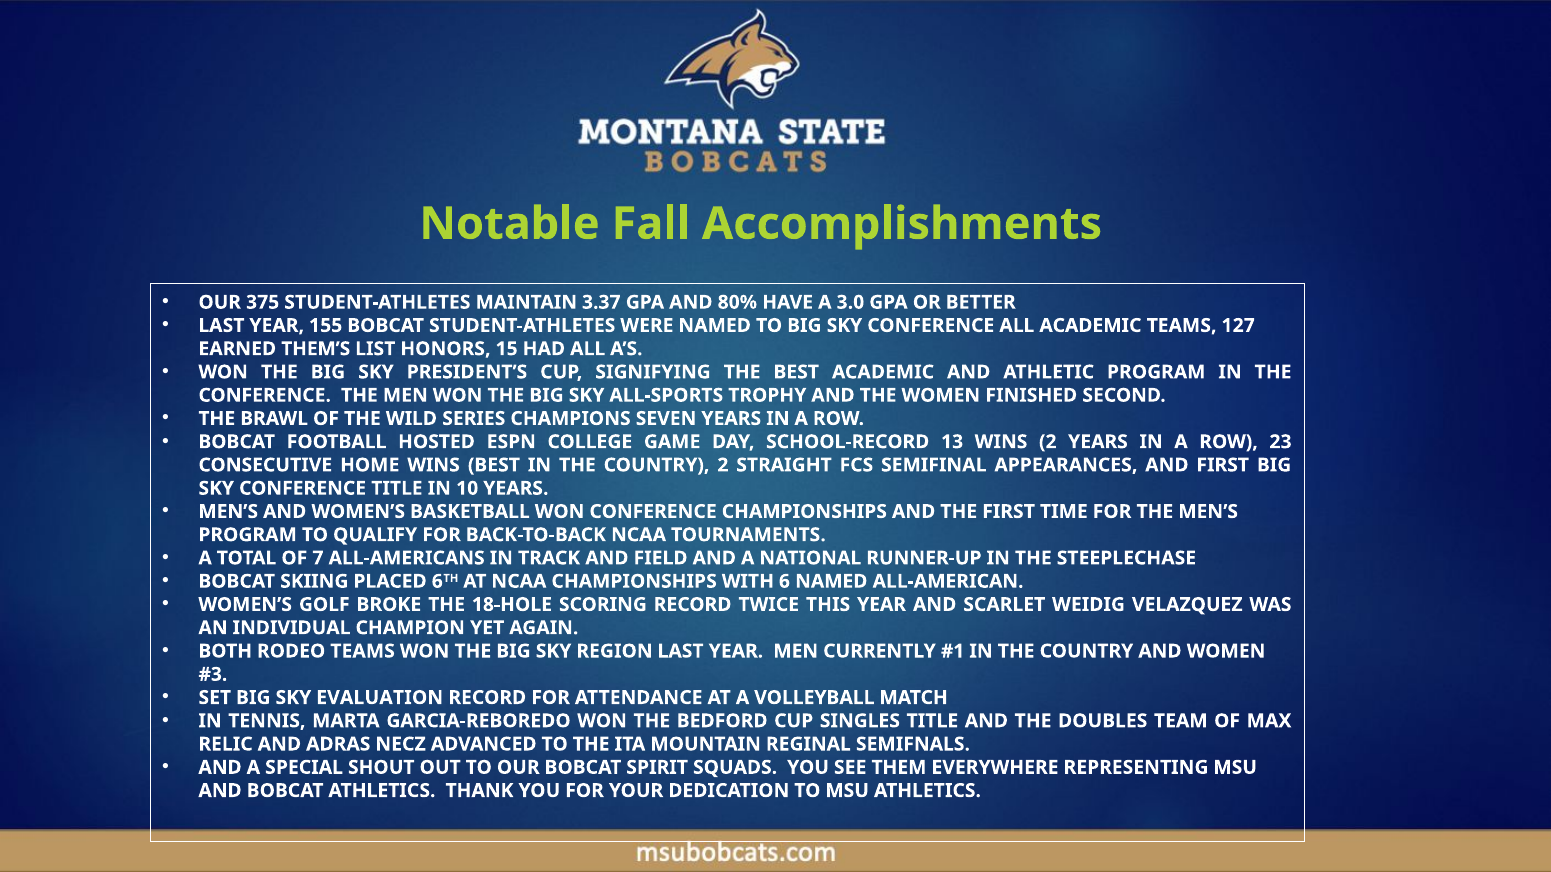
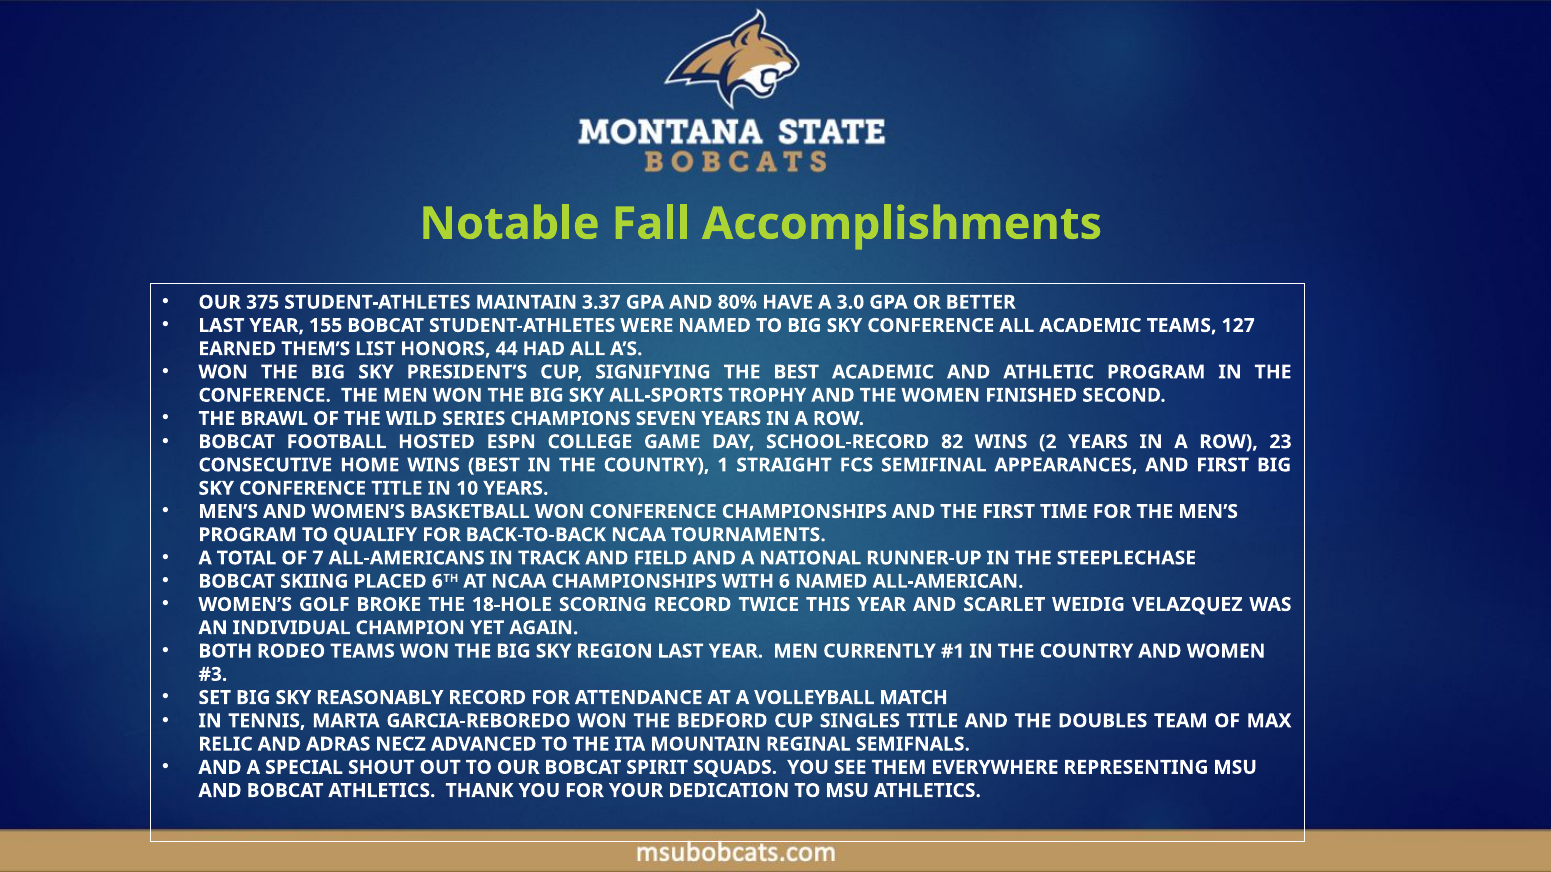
15: 15 -> 44
13: 13 -> 82
COUNTRY 2: 2 -> 1
EVALUATION: EVALUATION -> REASONABLY
